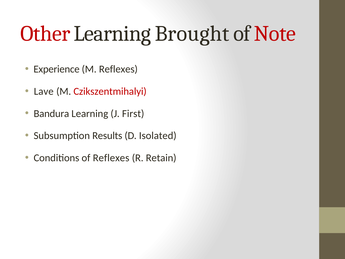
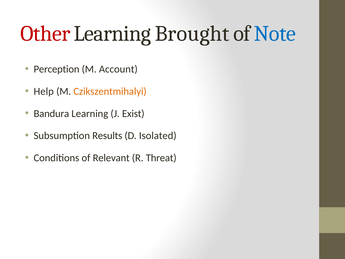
Note colour: red -> blue
Experience: Experience -> Perception
M Reflexes: Reflexes -> Account
Lave: Lave -> Help
Czikszentmihalyi colour: red -> orange
First: First -> Exist
of Reflexes: Reflexes -> Relevant
Retain: Retain -> Threat
